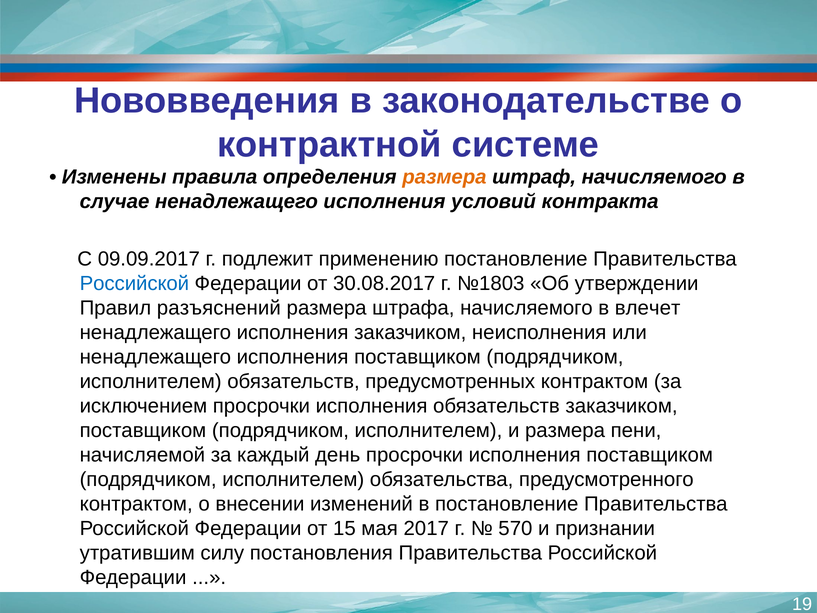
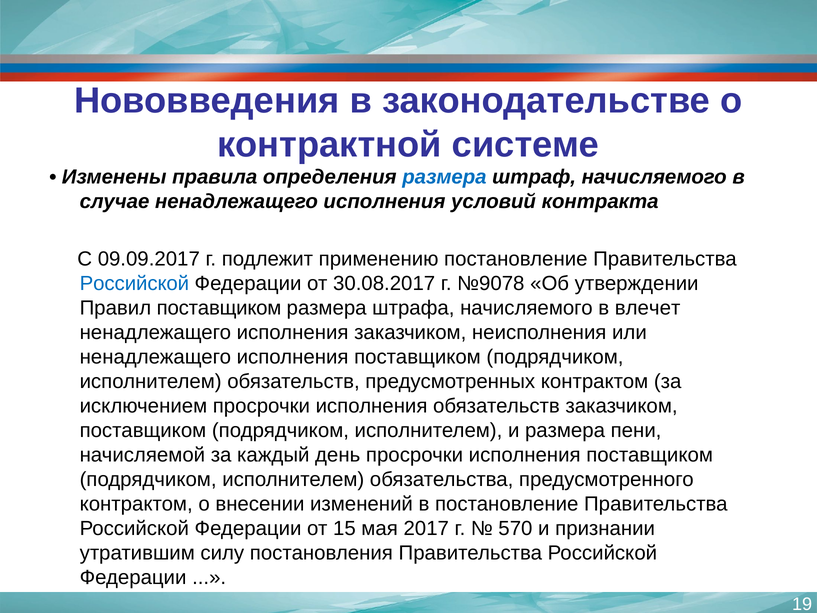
размера at (444, 177) colour: orange -> blue
№1803: №1803 -> №9078
Правил разъяснений: разъяснений -> поставщиком
